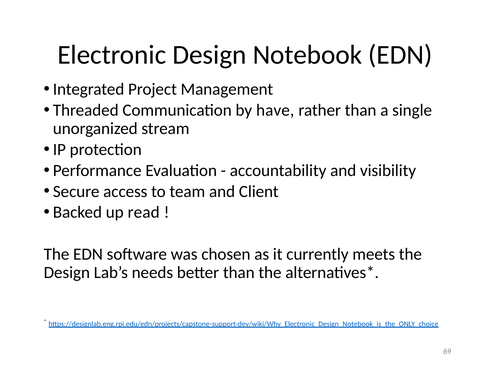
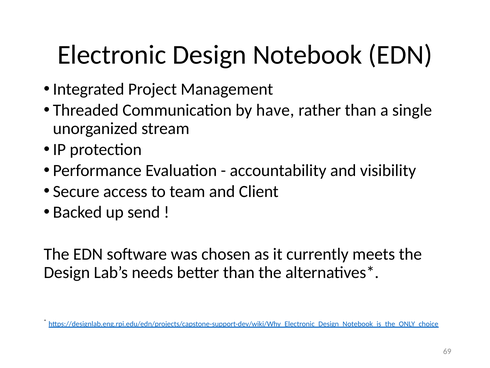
read: read -> send
